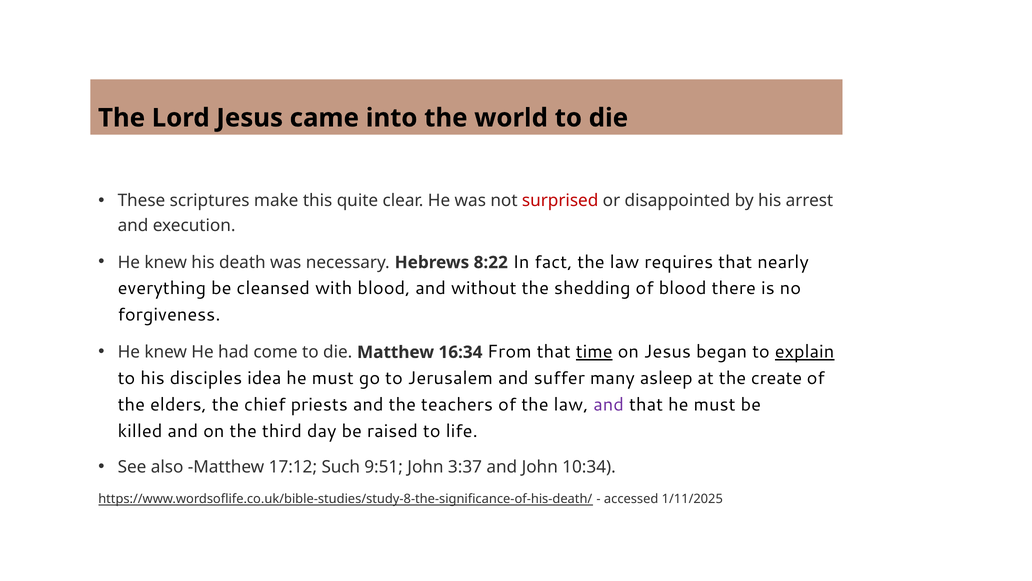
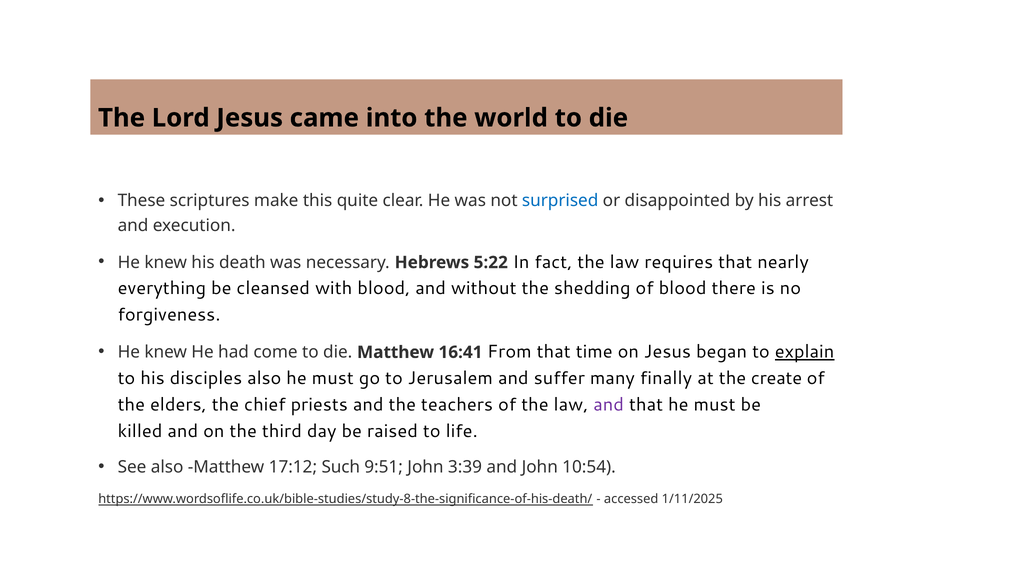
surprised colour: red -> blue
8:22: 8:22 -> 5:22
16:34: 16:34 -> 16:41
time underline: present -> none
disciples idea: idea -> also
asleep: asleep -> finally
3:37: 3:37 -> 3:39
10:34: 10:34 -> 10:54
